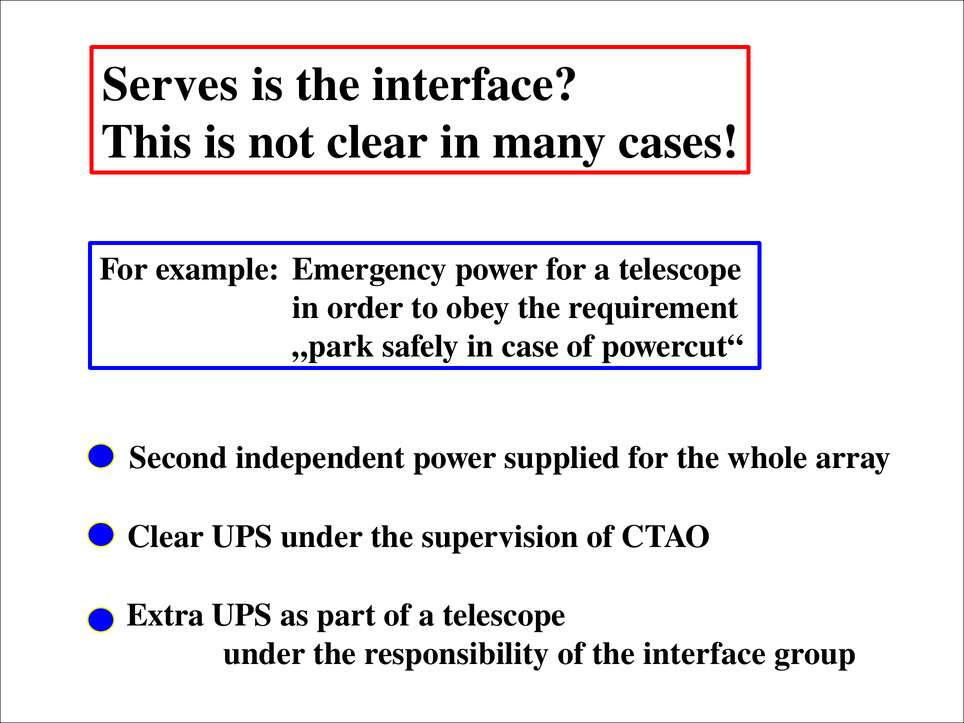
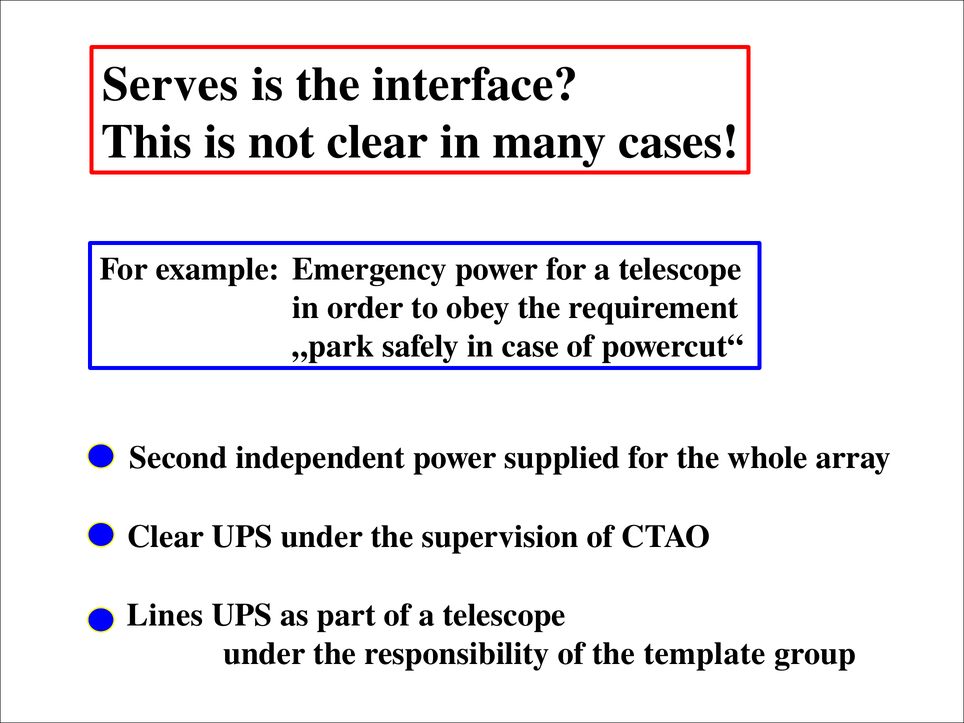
Extra: Extra -> Lines
of the interface: interface -> template
